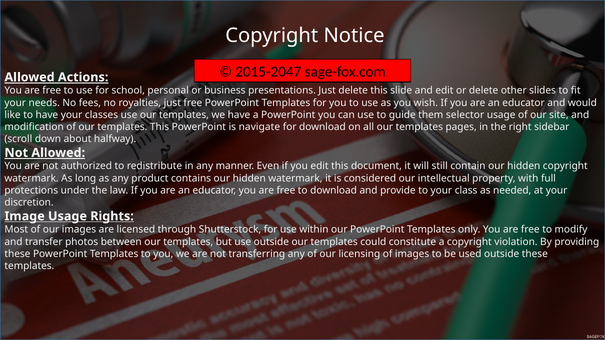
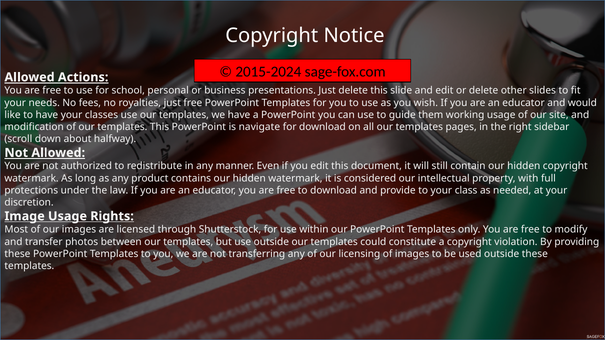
2015-2047: 2015-2047 -> 2015-2024
selector: selector -> working
